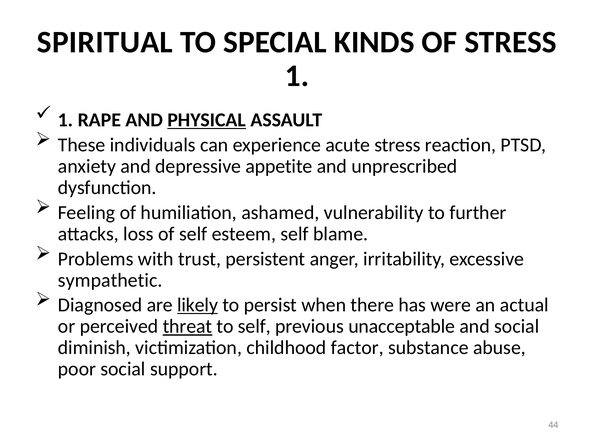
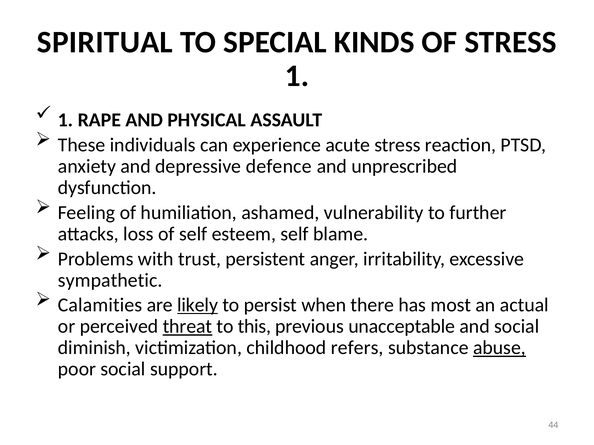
PHYSICAL underline: present -> none
appetite: appetite -> defence
Diagnosed: Diagnosed -> Calamities
were: were -> most
to self: self -> this
factor: factor -> refers
abuse underline: none -> present
